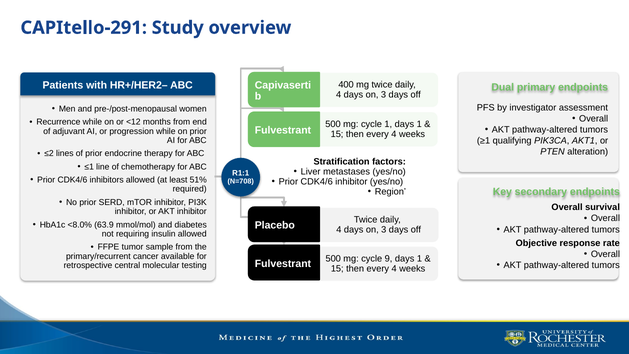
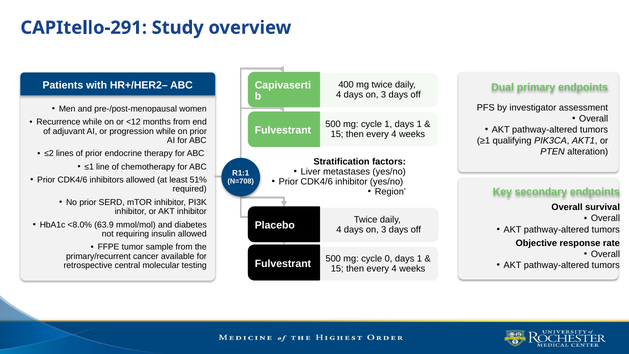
9: 9 -> 0
